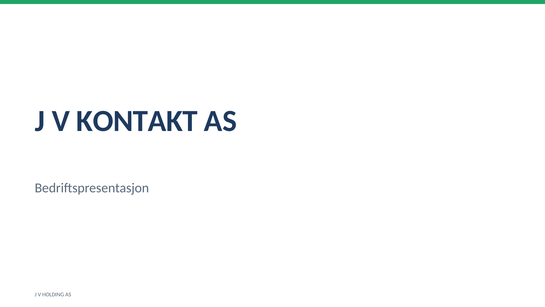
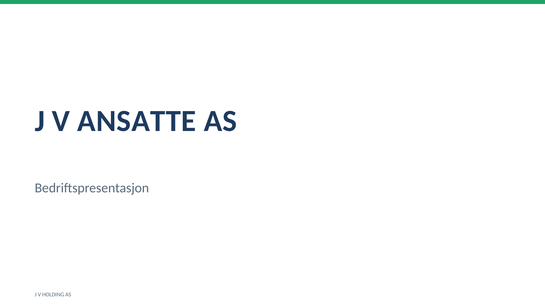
KONTAKT: KONTAKT -> ANSATTE
